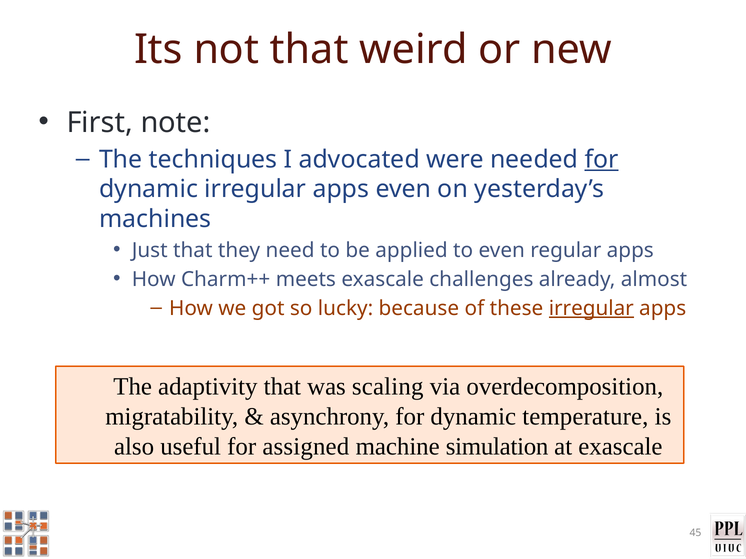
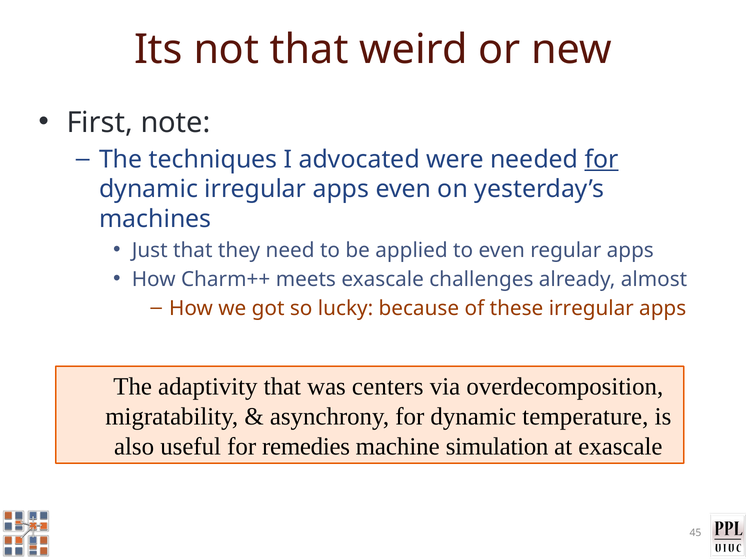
irregular at (591, 309) underline: present -> none
scaling: scaling -> centers
assigned: assigned -> remedies
